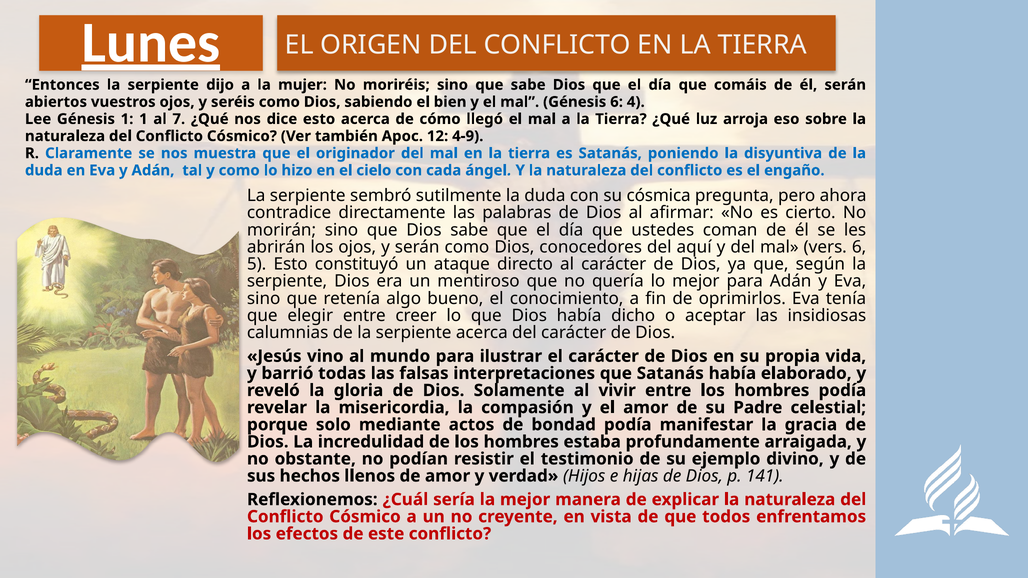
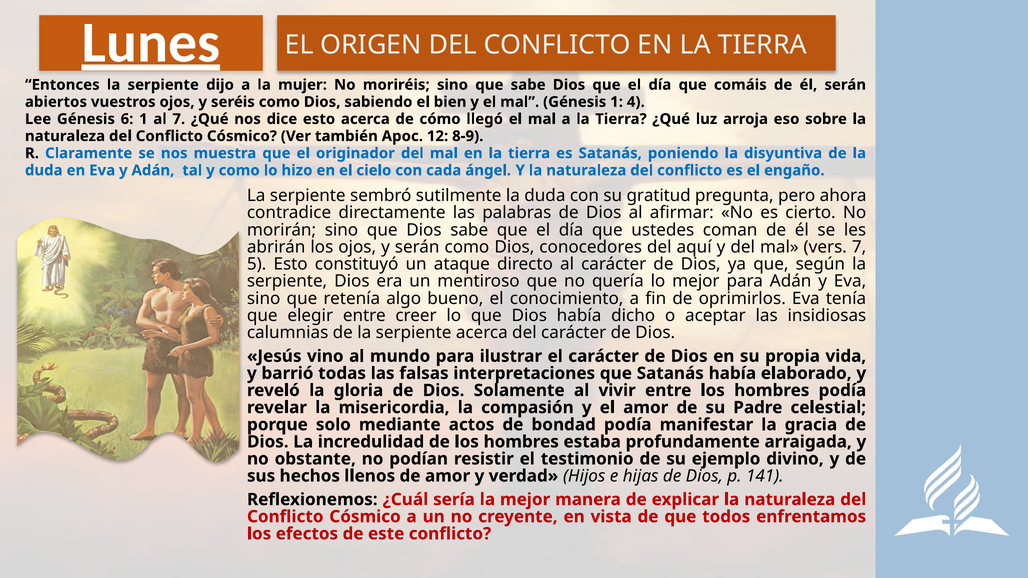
Génesis 6: 6 -> 1
Génesis 1: 1 -> 6
4-9: 4-9 -> 8-9
cósmica: cósmica -> gratitud
vers 6: 6 -> 7
